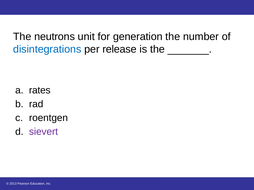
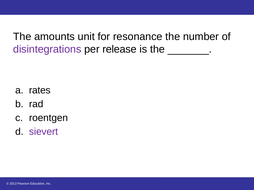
neutrons: neutrons -> amounts
generation: generation -> resonance
disintegrations colour: blue -> purple
